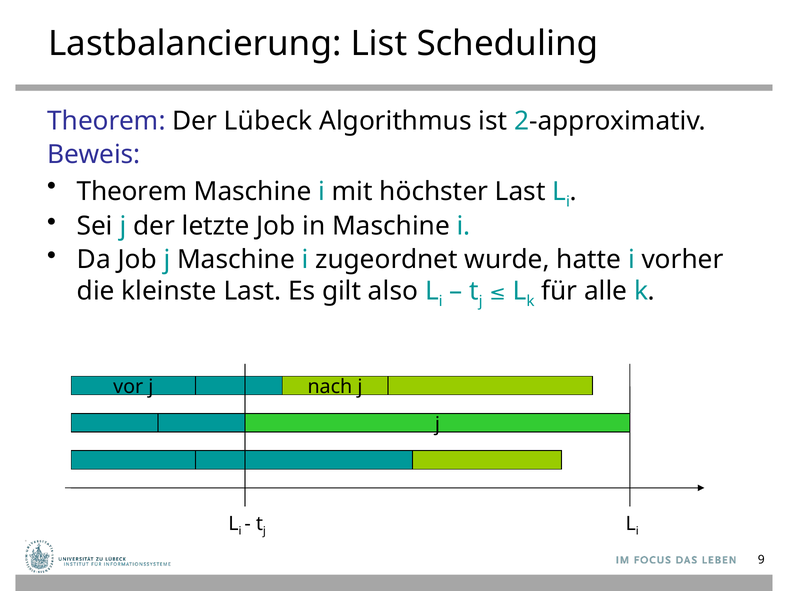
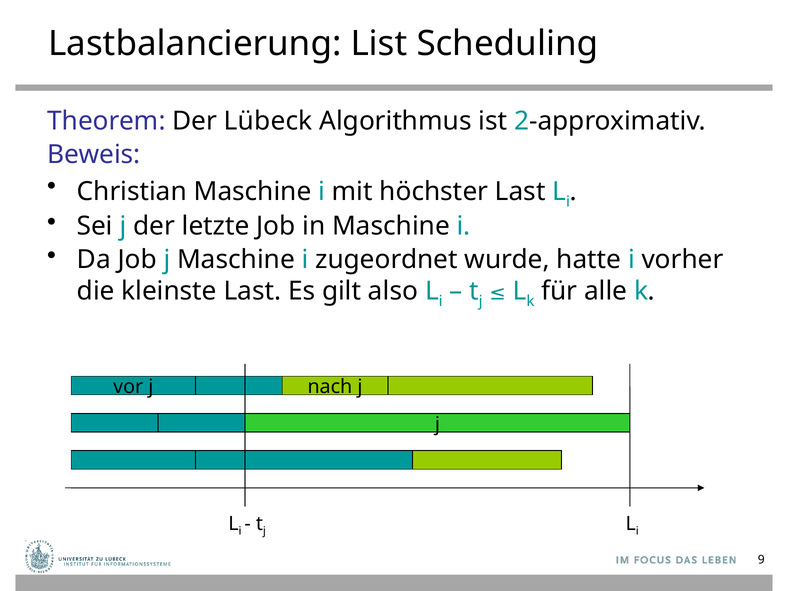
Theorem at (132, 191): Theorem -> Christian
